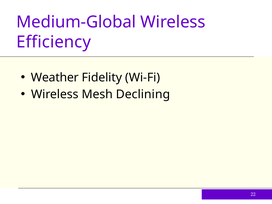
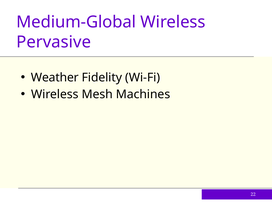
Efficiency: Efficiency -> Pervasive
Declining: Declining -> Machines
